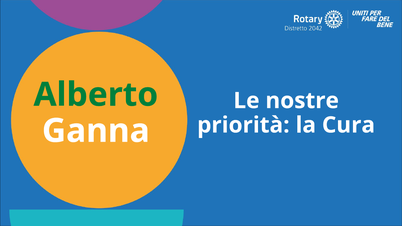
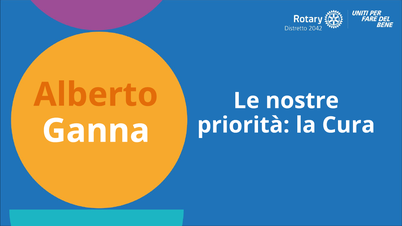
Alberto colour: green -> orange
